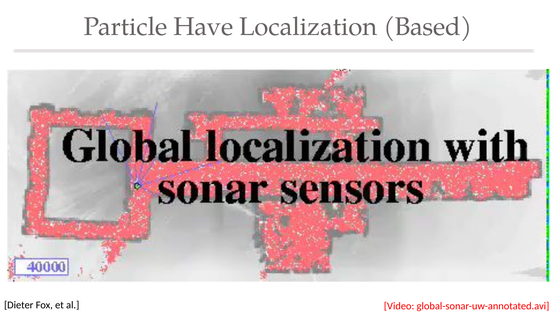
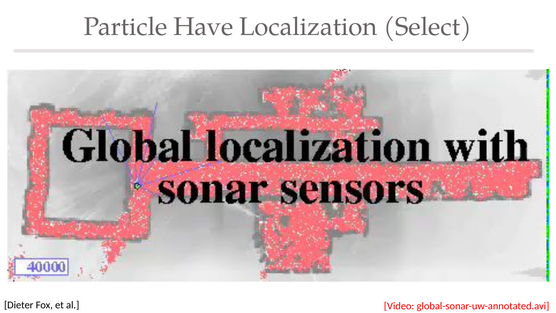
Based: Based -> Select
